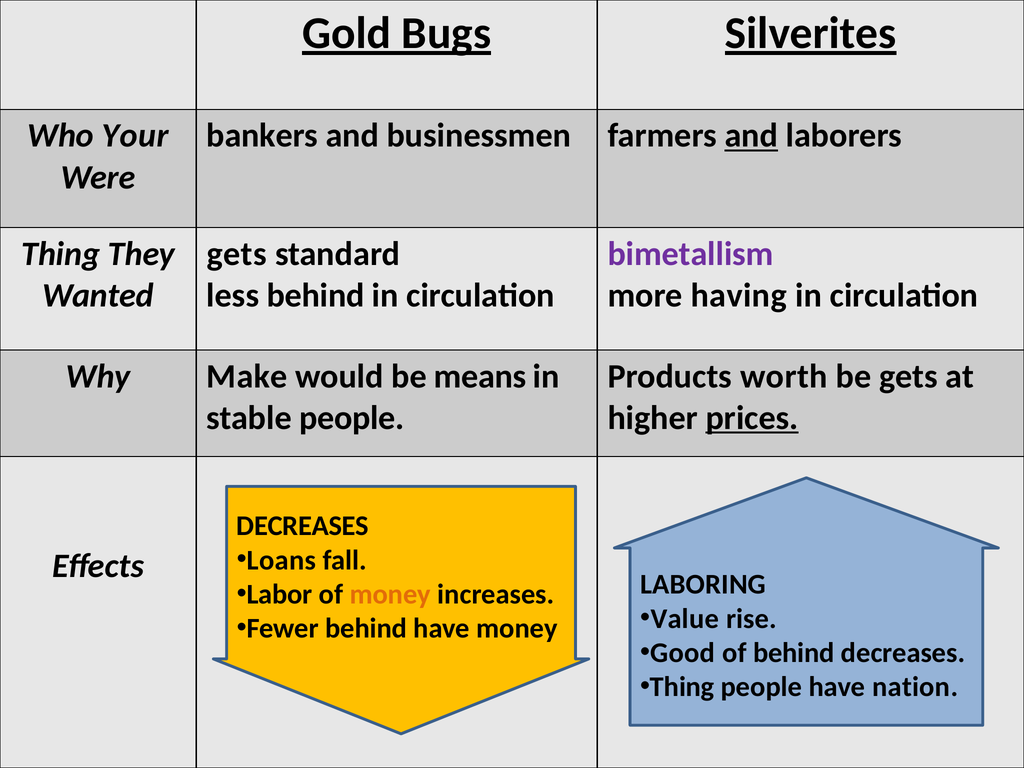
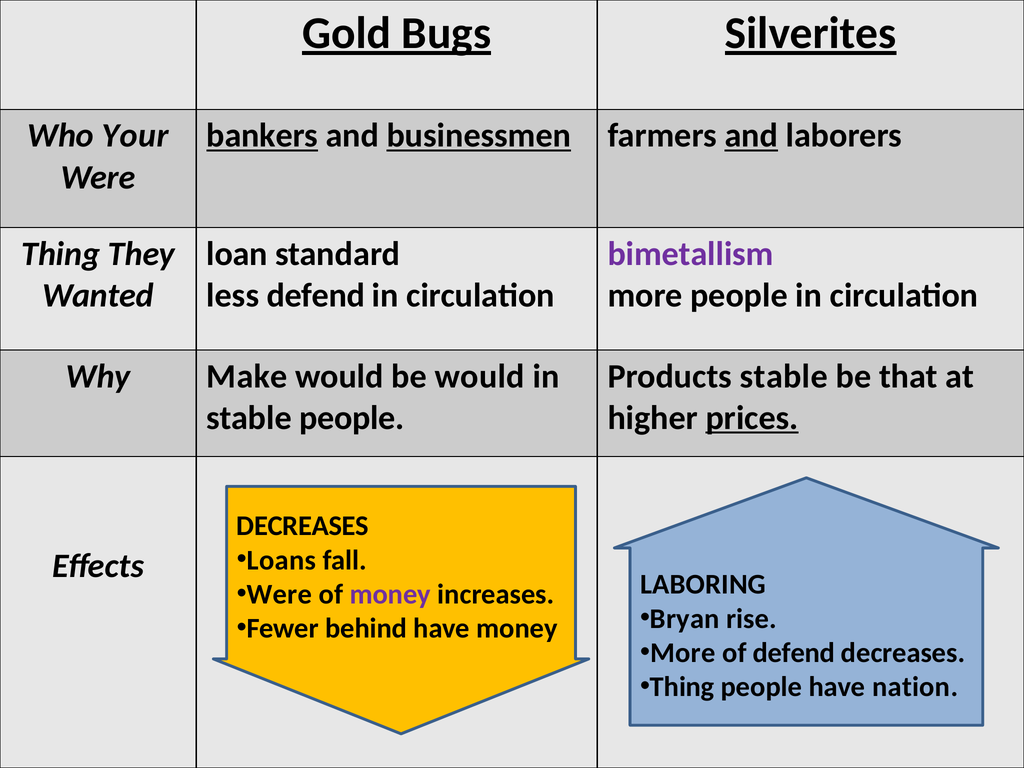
bankers underline: none -> present
businessmen underline: none -> present
gets at (237, 254): gets -> loan
less behind: behind -> defend
more having: having -> people
be means: means -> would
Products worth: worth -> stable
be gets: gets -> that
Labor at (280, 594): Labor -> Were
money at (390, 594) colour: orange -> purple
Value: Value -> Bryan
Good at (683, 653): Good -> More
of behind: behind -> defend
